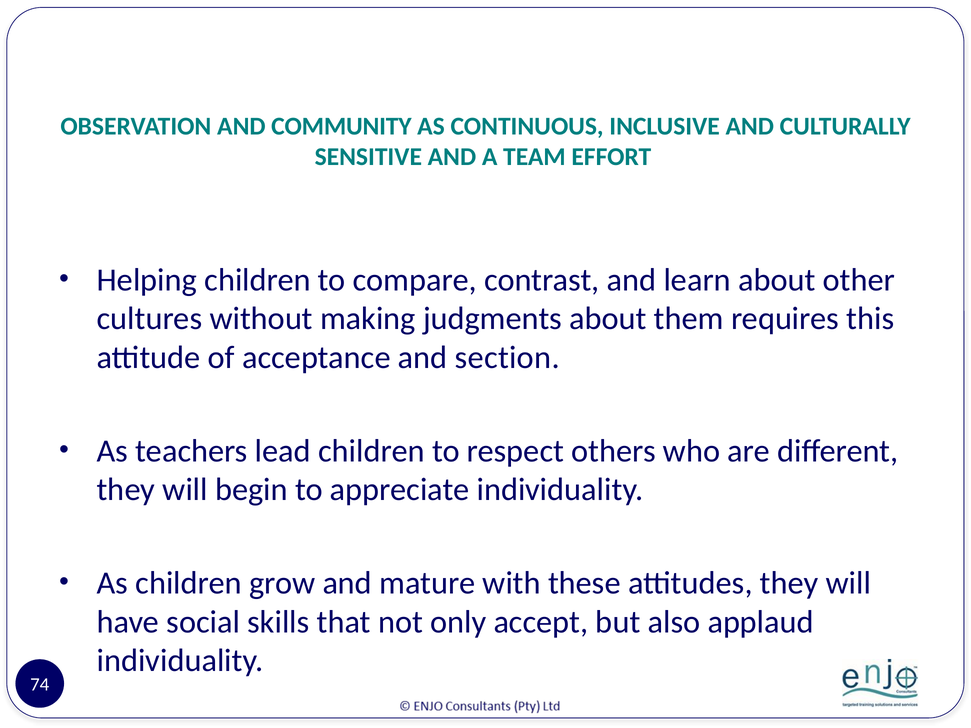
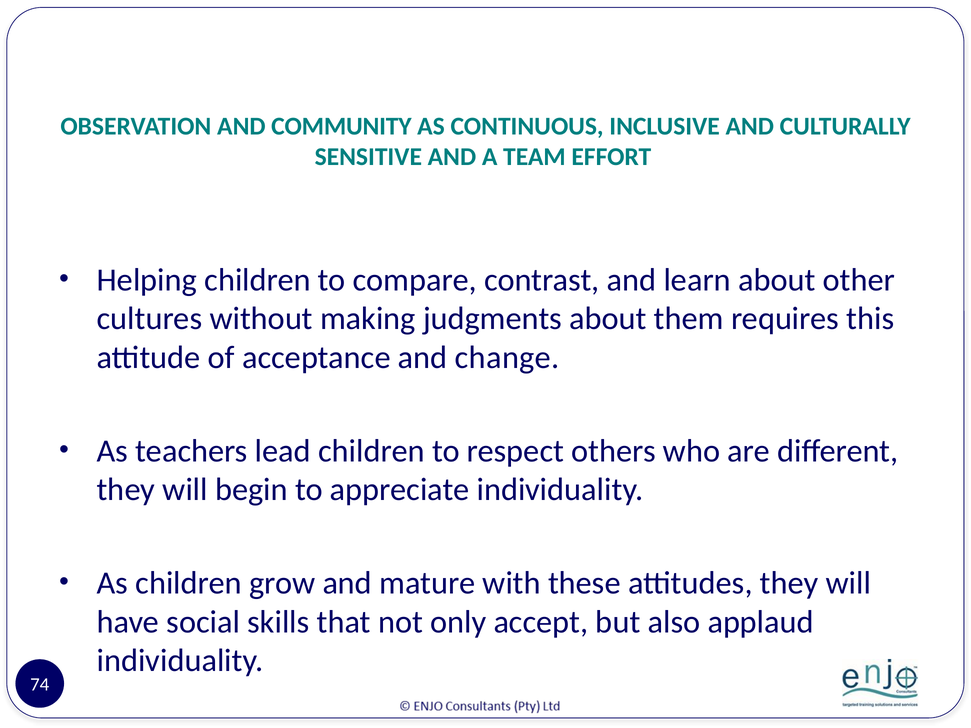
section: section -> change
